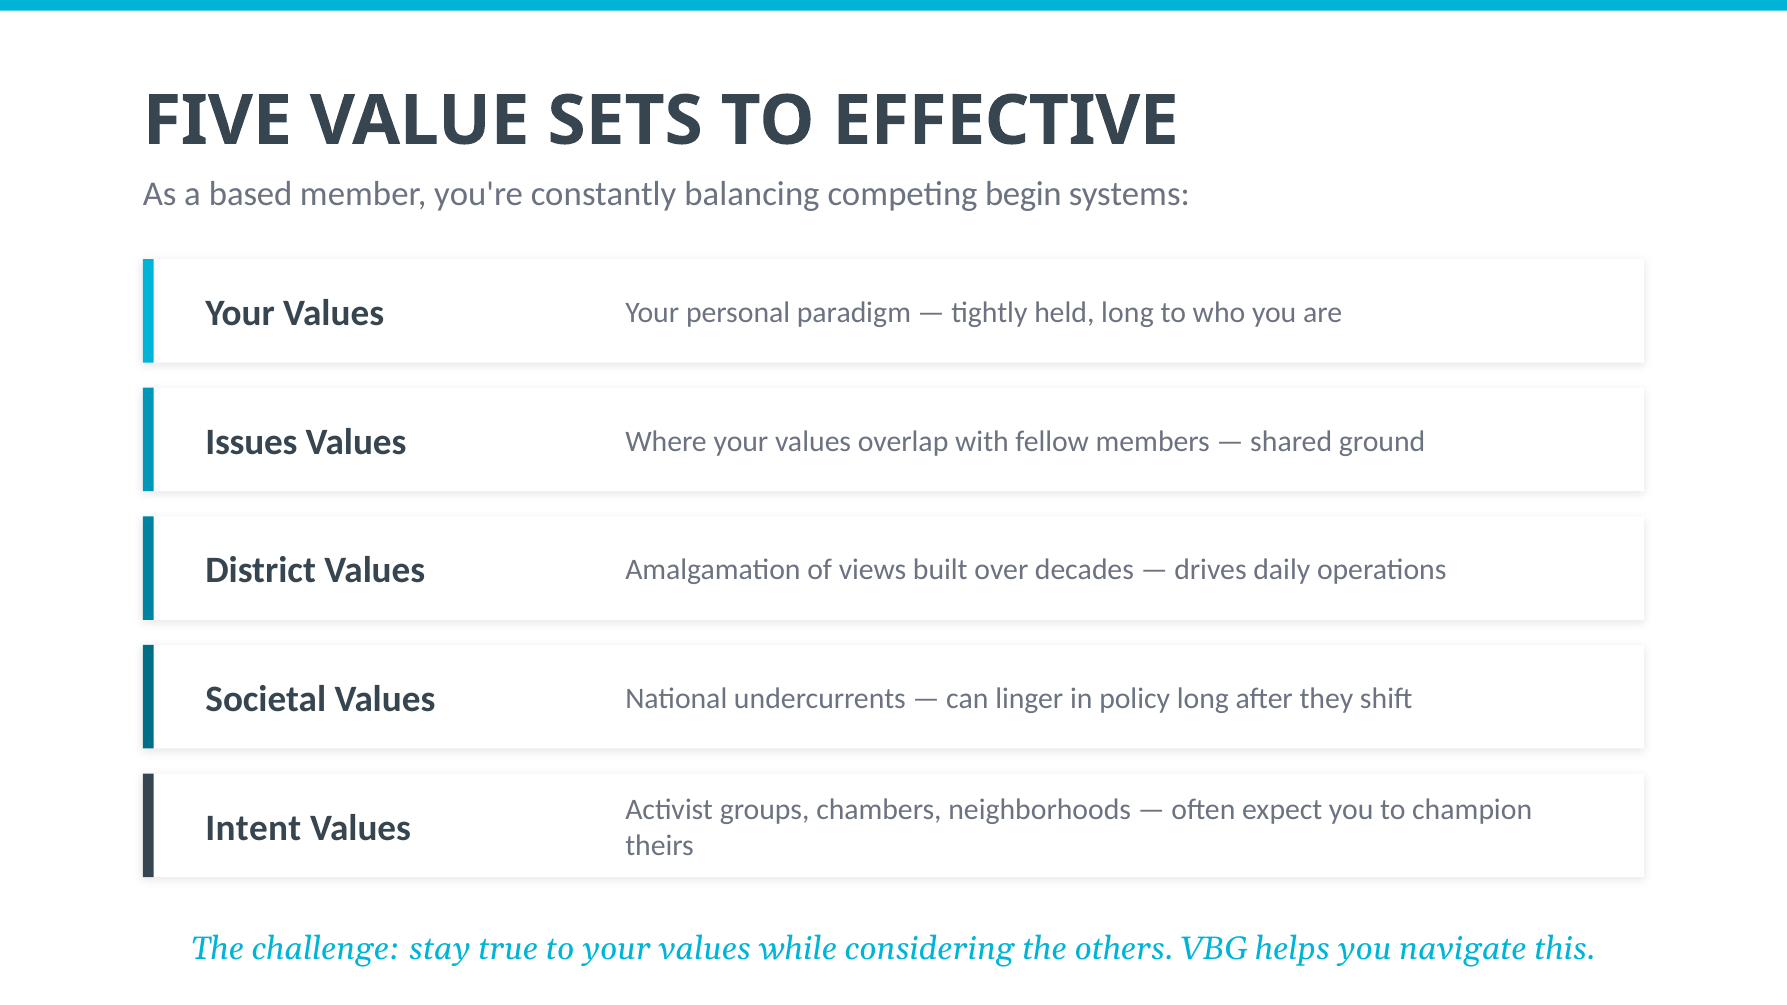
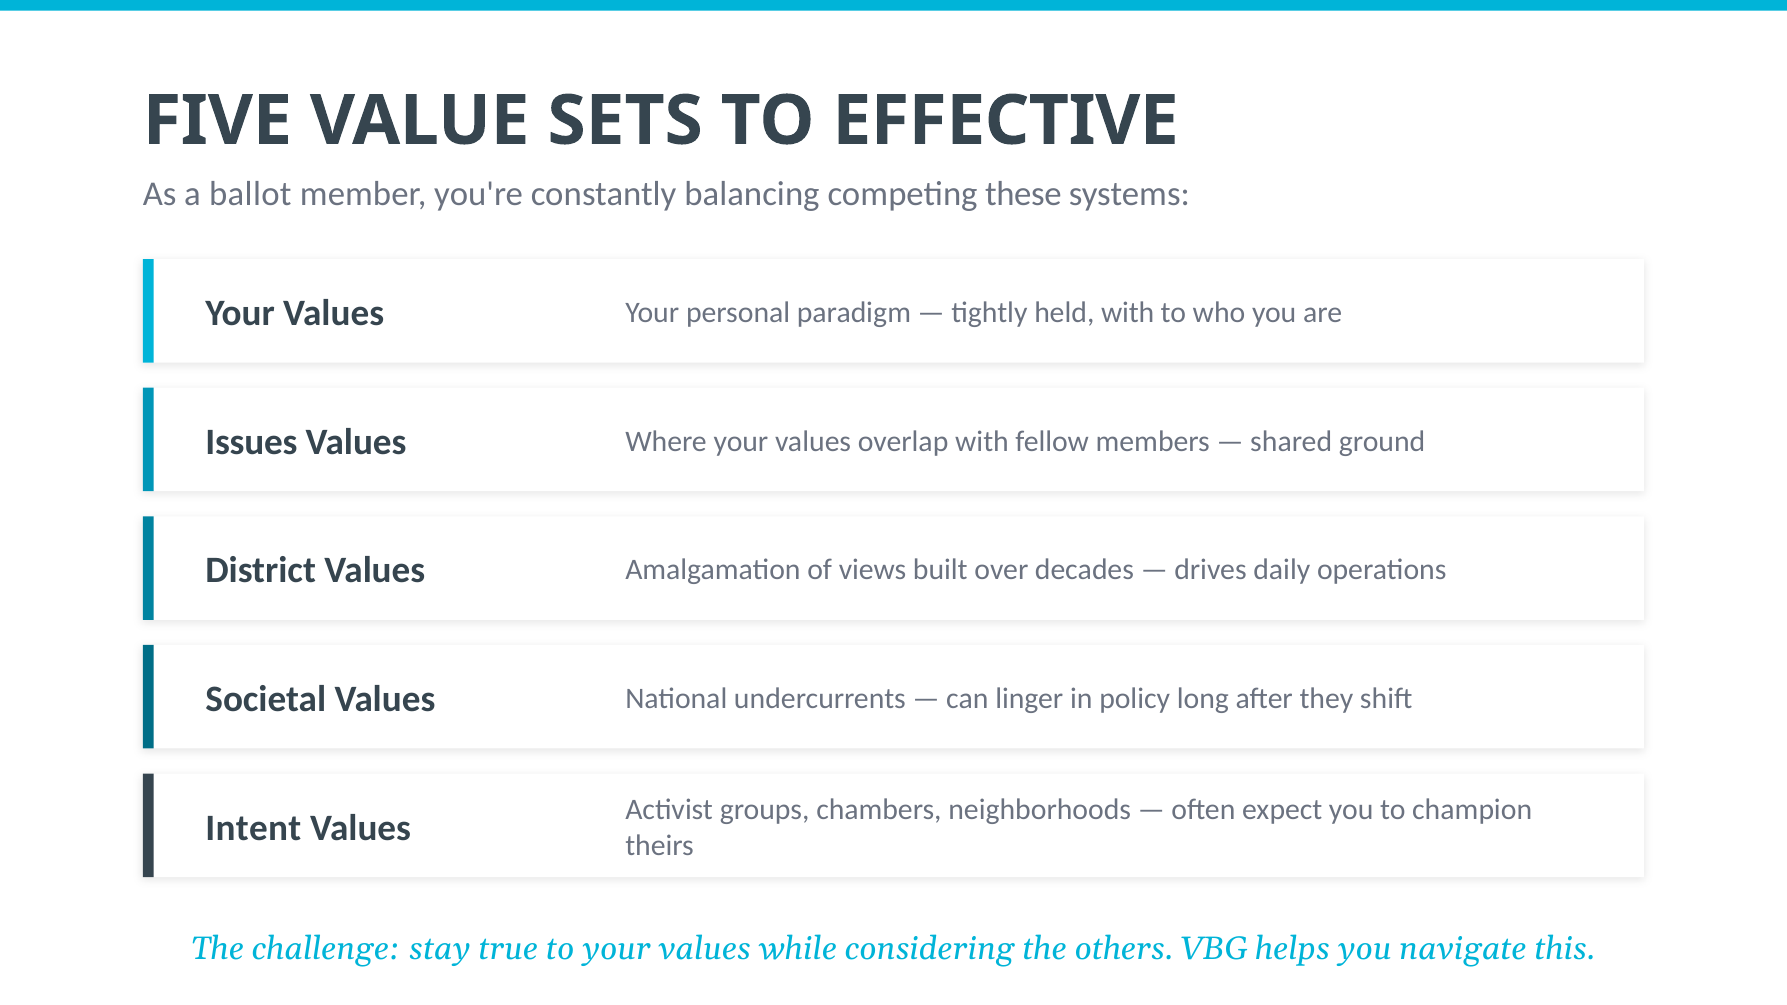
based: based -> ballot
begin: begin -> these
held long: long -> with
